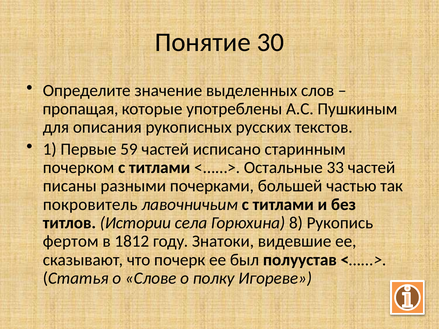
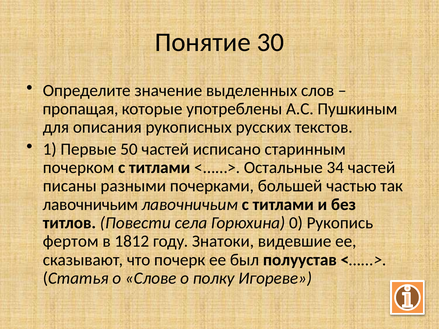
59: 59 -> 50
33: 33 -> 34
покровитель at (90, 205): покровитель -> лавочничьим
Истории: Истории -> Повести
8: 8 -> 0
